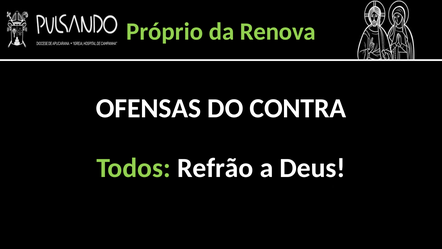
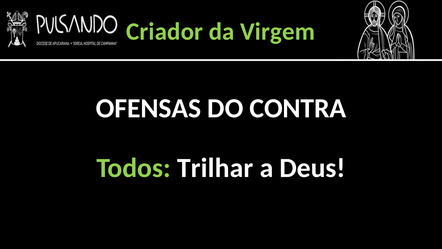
Próprio: Próprio -> Criador
Renova: Renova -> Virgem
Refrão: Refrão -> Trilhar
